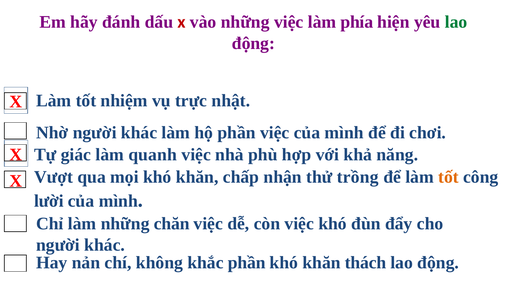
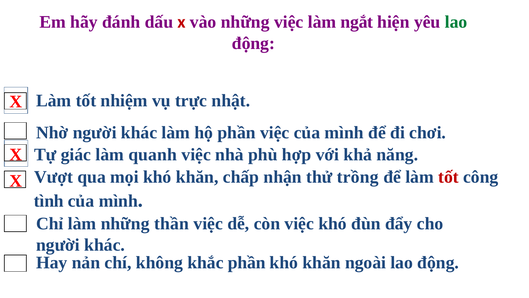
phía: phía -> ngắt
tốt at (448, 177) colour: orange -> red
lười: lười -> tình
chăn: chăn -> thần
thách: thách -> ngoài
